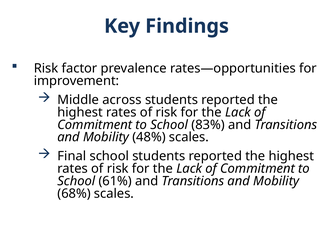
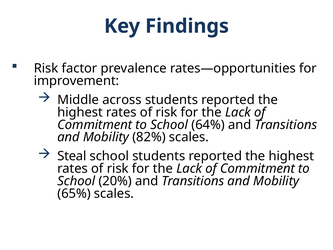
83%: 83% -> 64%
48%: 48% -> 82%
Final: Final -> Steal
61%: 61% -> 20%
68%: 68% -> 65%
